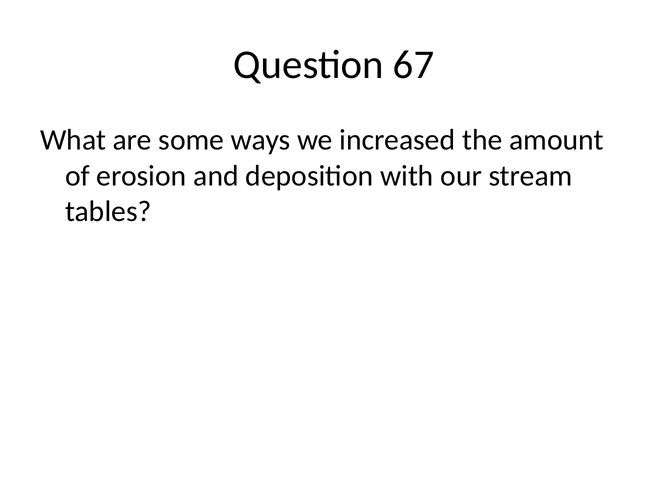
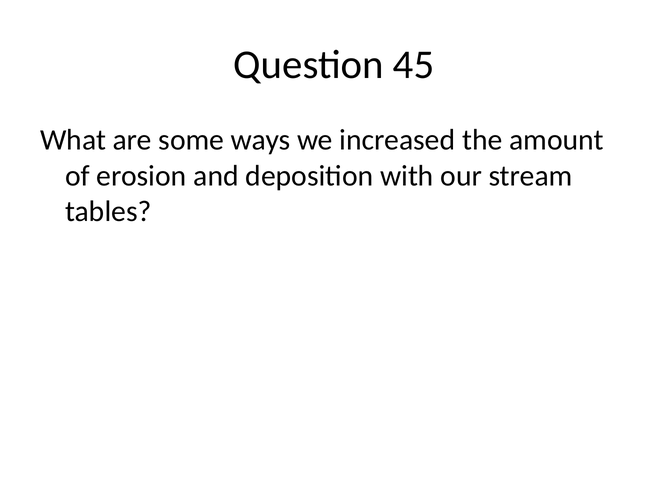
67: 67 -> 45
